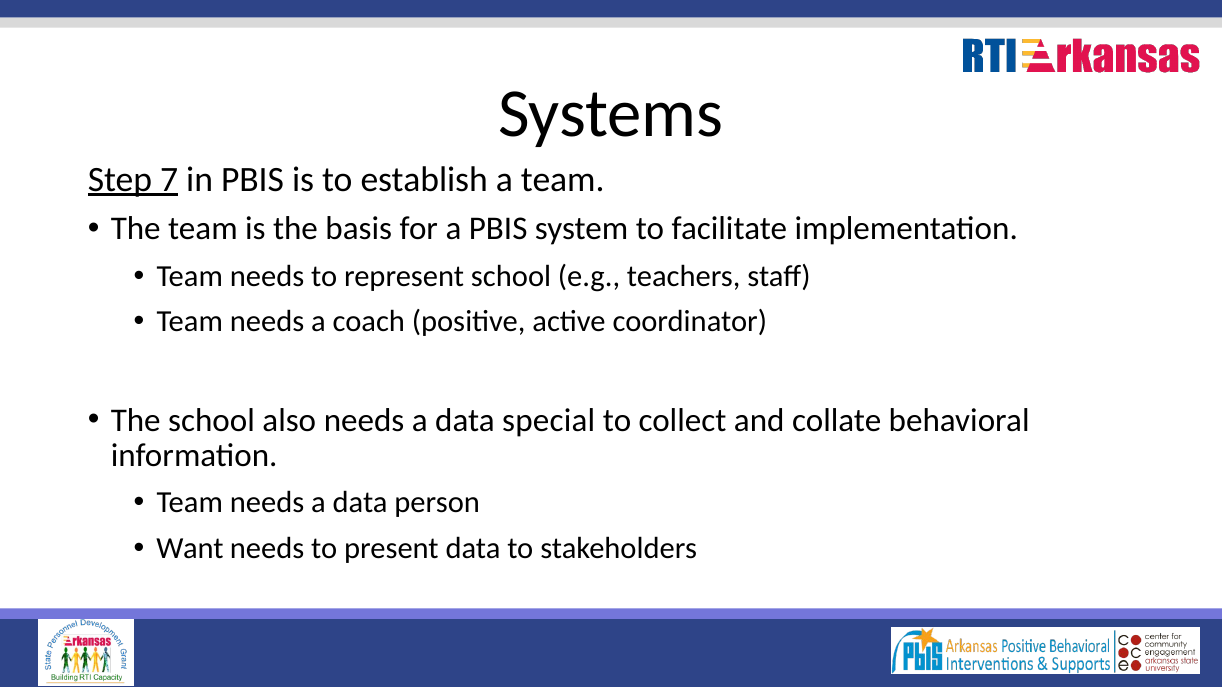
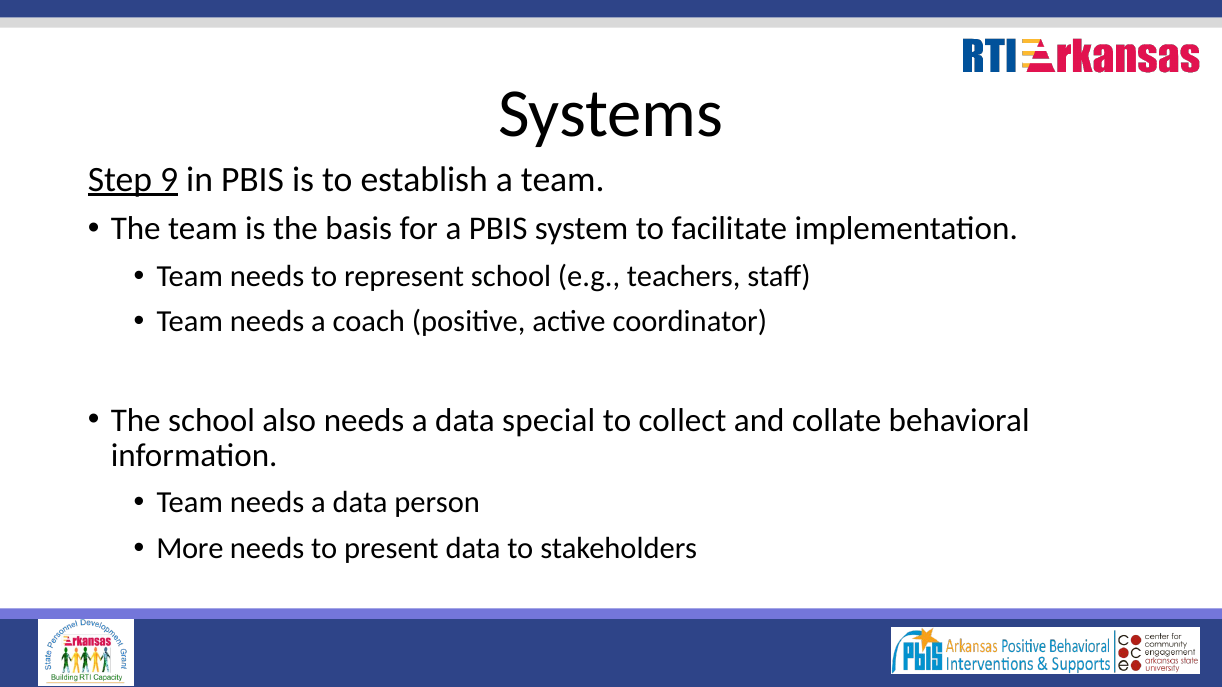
7: 7 -> 9
Want: Want -> More
